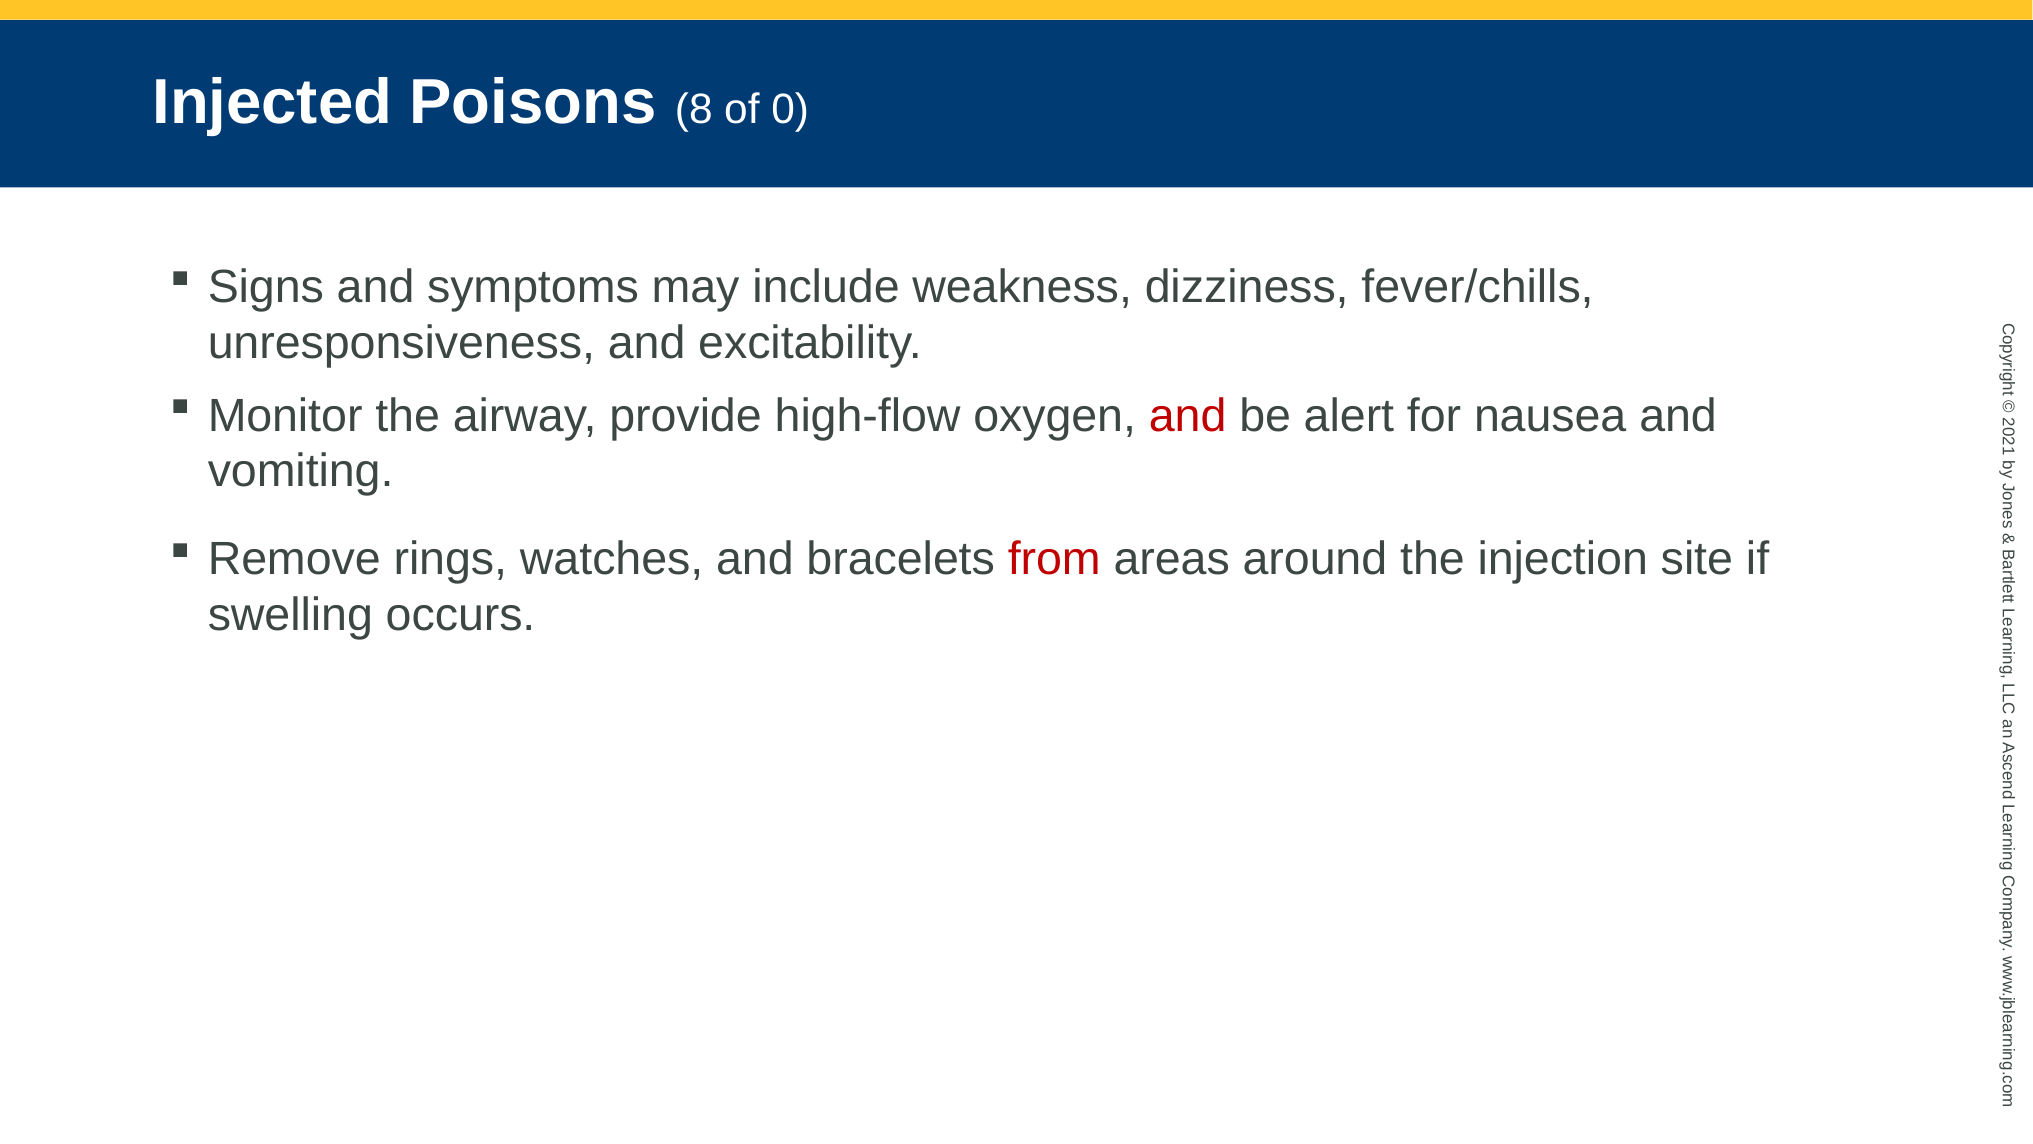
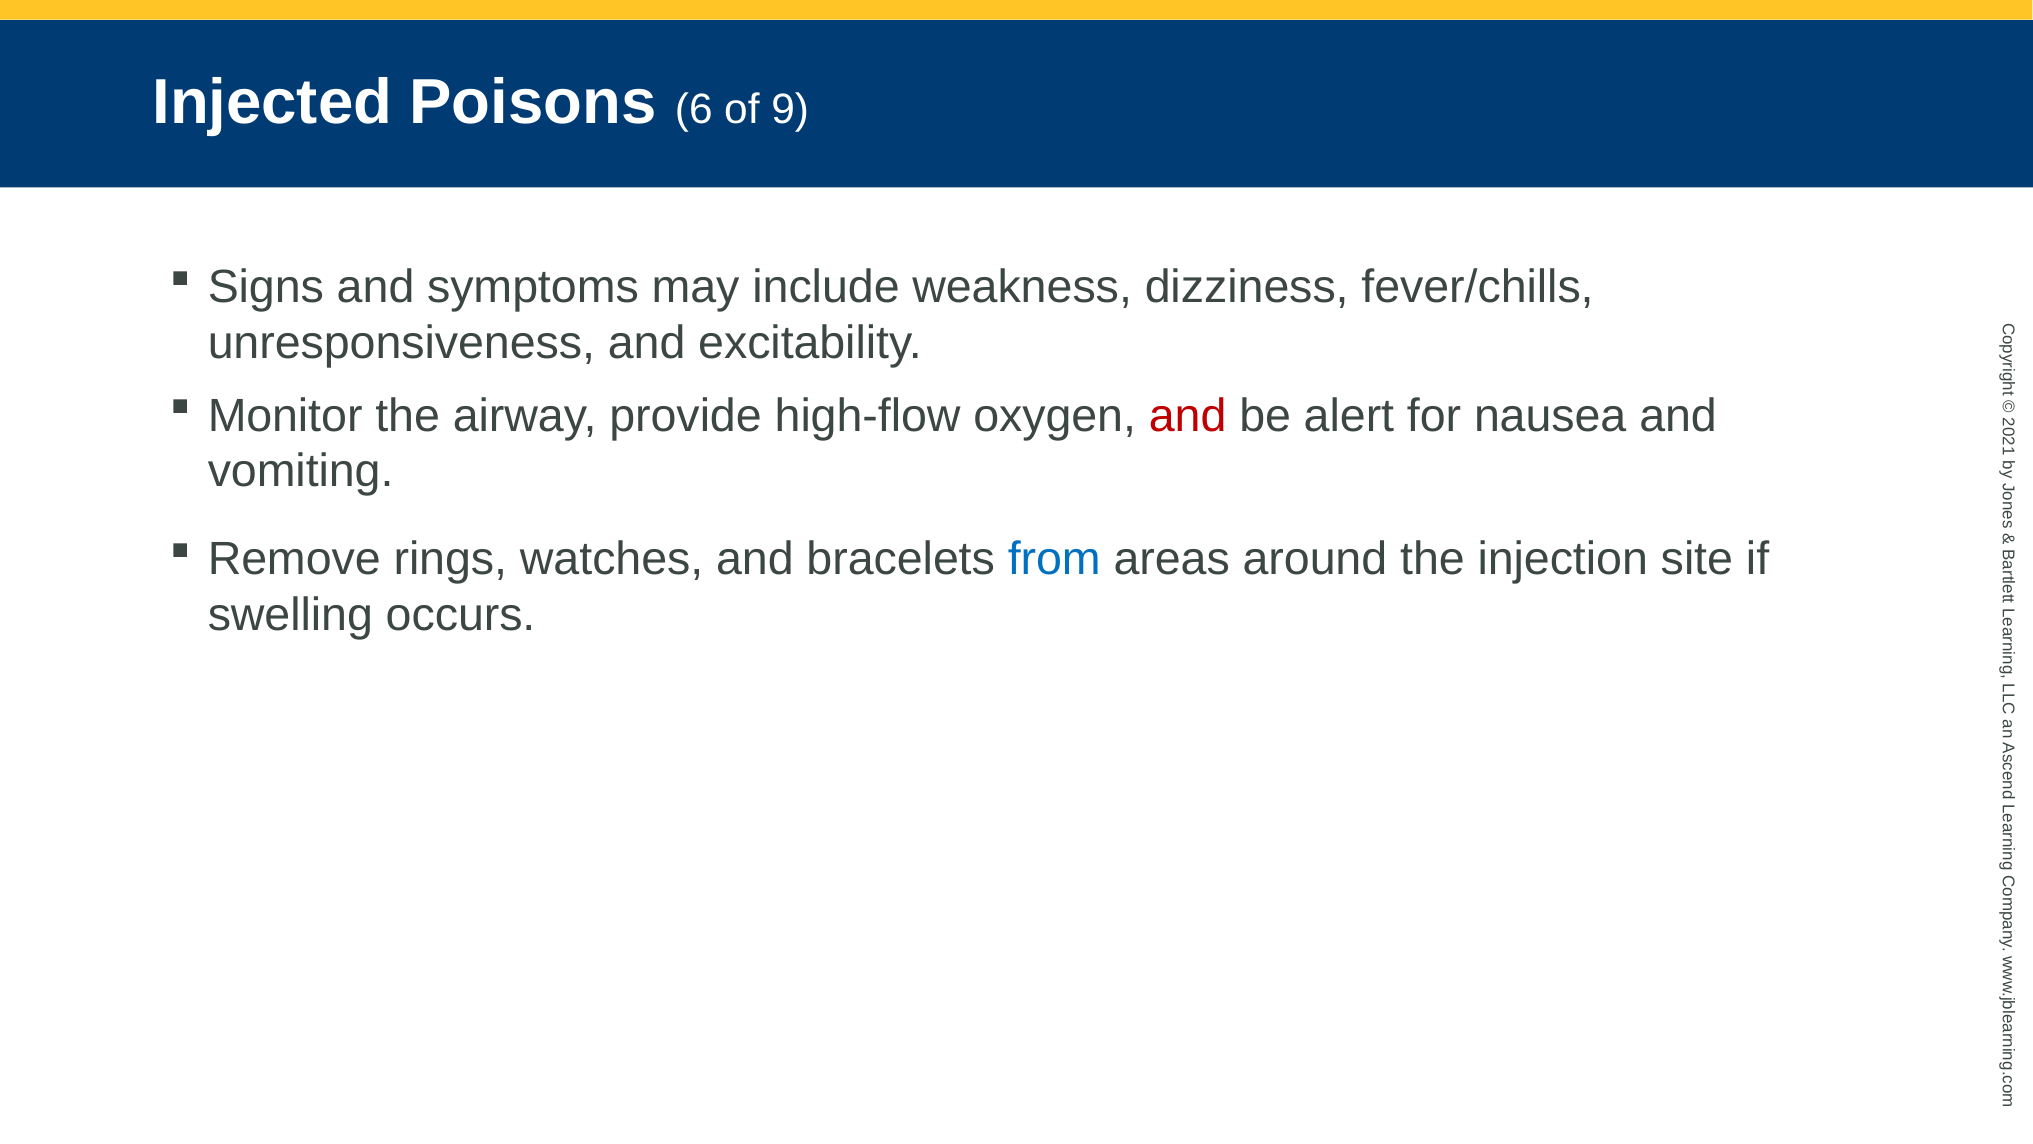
8: 8 -> 6
of 0: 0 -> 9
from colour: red -> blue
